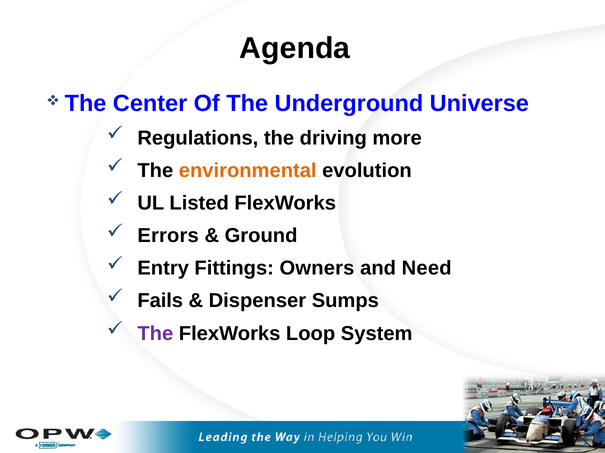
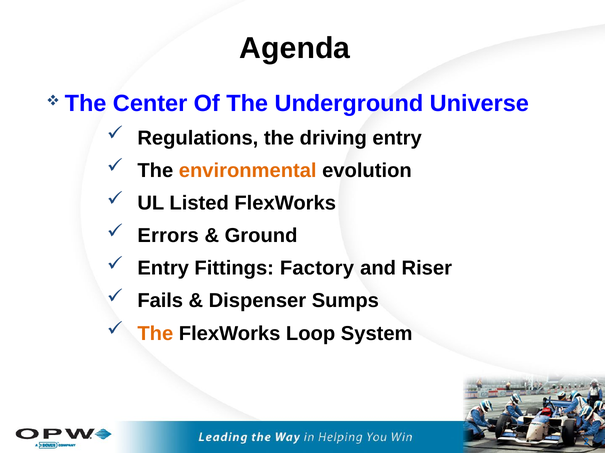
driving more: more -> entry
Owners: Owners -> Factory
Need: Need -> Riser
The at (155, 334) colour: purple -> orange
